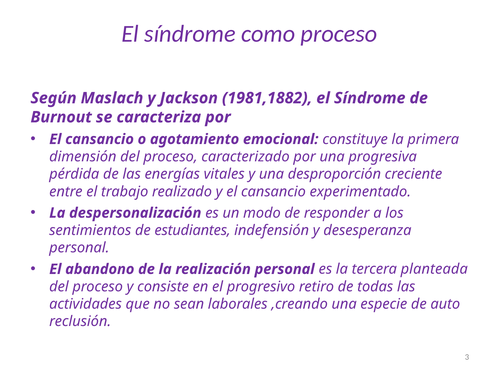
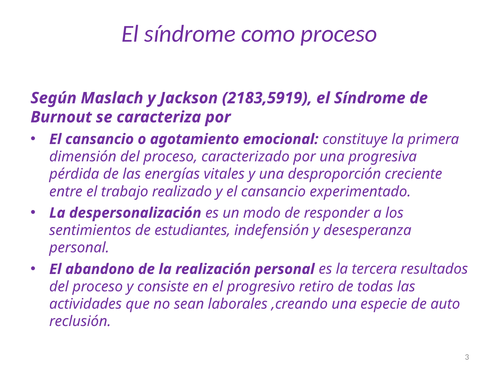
1981,1882: 1981,1882 -> 2183,5919
planteada: planteada -> resultados
